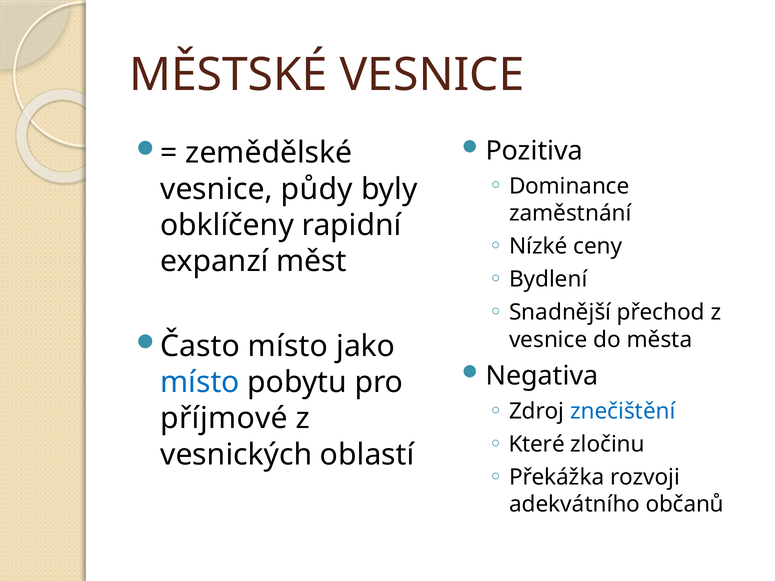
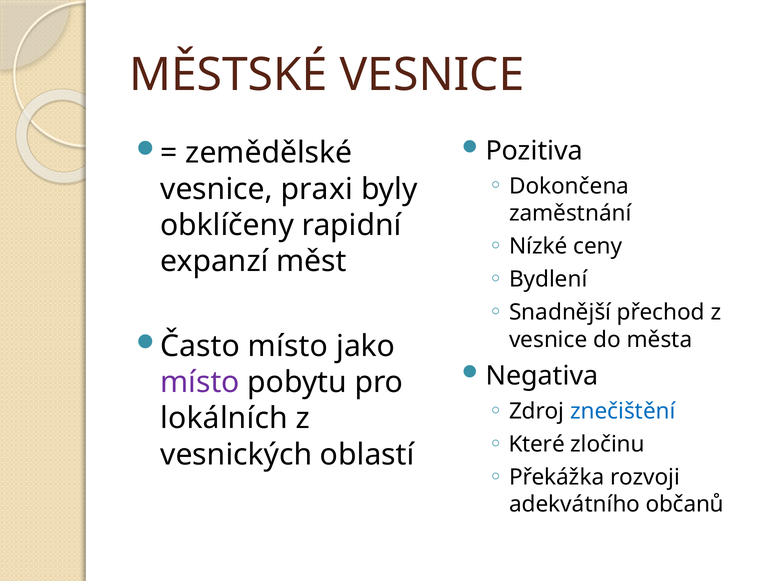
Dominance: Dominance -> Dokončena
půdy: půdy -> praxi
místo at (200, 383) colour: blue -> purple
příjmové: příjmové -> lokálních
